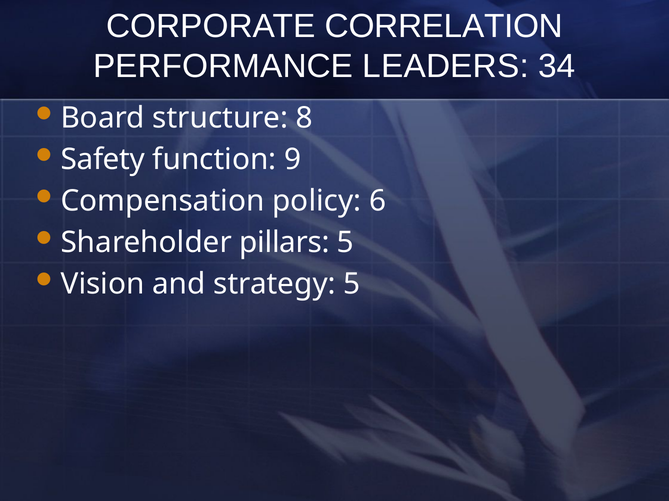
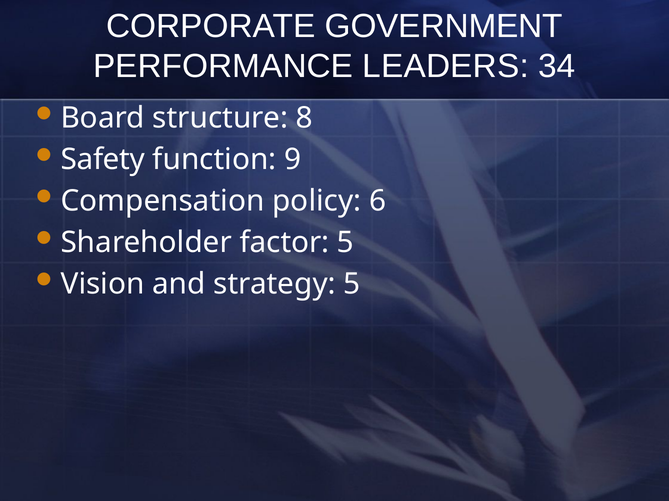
CORRELATION: CORRELATION -> GOVERNMENT
pillars: pillars -> factor
